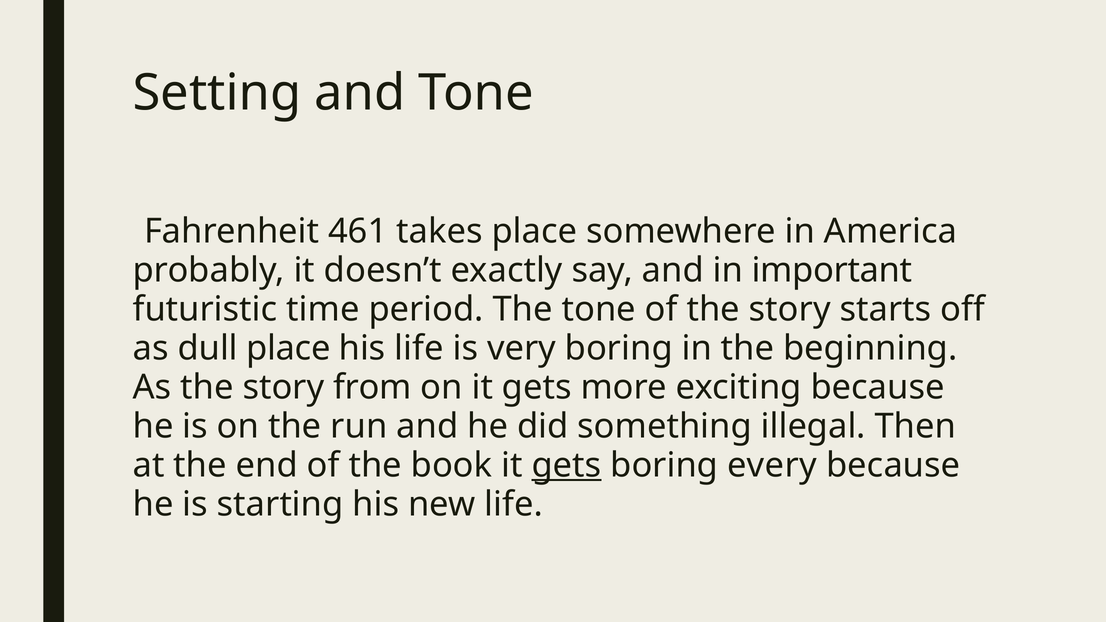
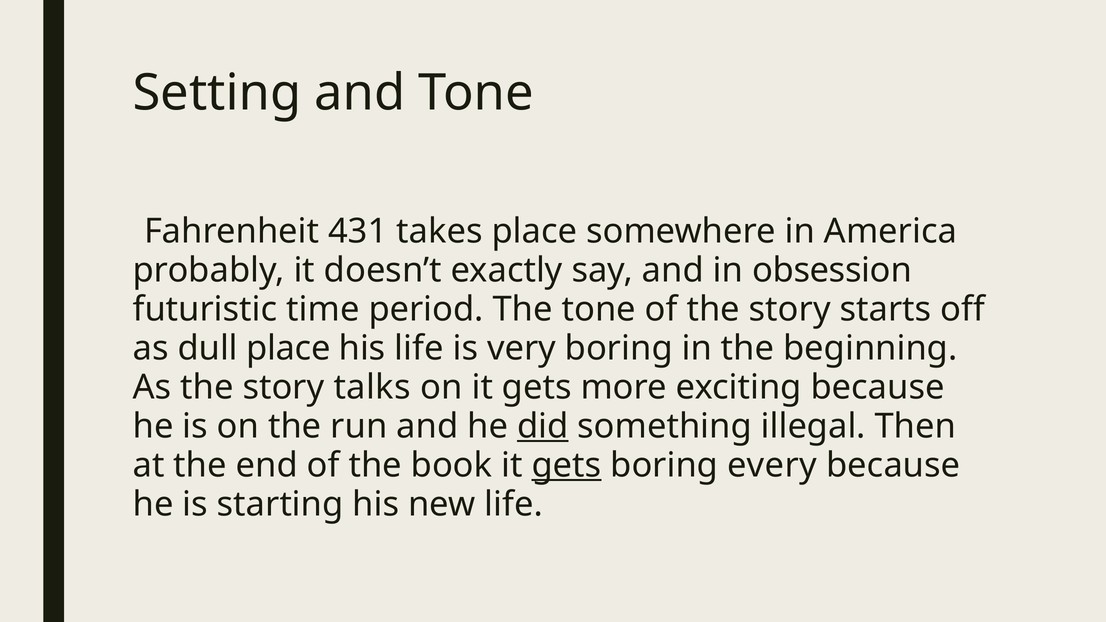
461: 461 -> 431
important: important -> obsession
from: from -> talks
did underline: none -> present
